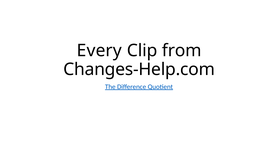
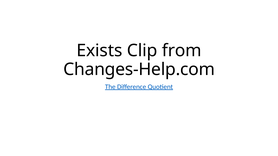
Every: Every -> Exists
